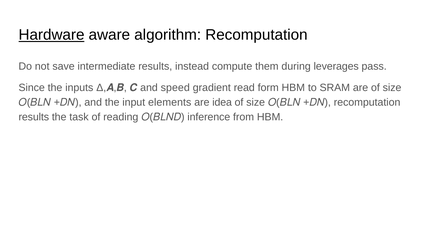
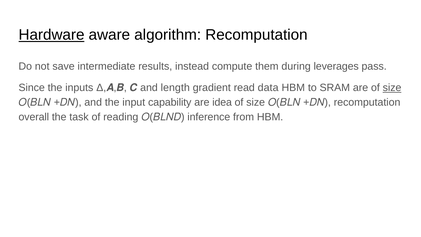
speed: speed -> length
form: form -> data
size at (392, 88) underline: none -> present
elements: elements -> capability
results at (34, 117): results -> overall
